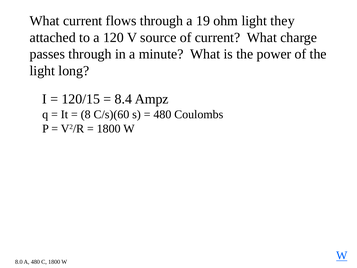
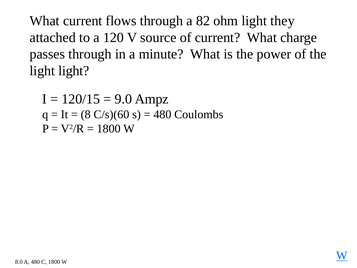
19: 19 -> 82
light long: long -> light
8.4: 8.4 -> 9.0
